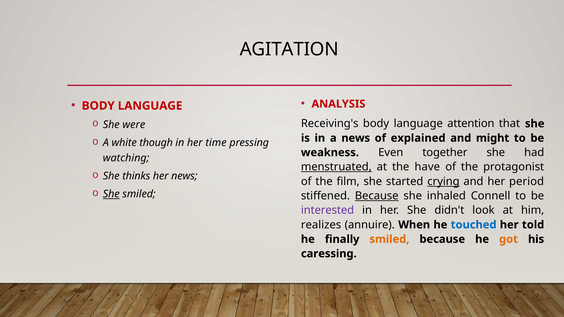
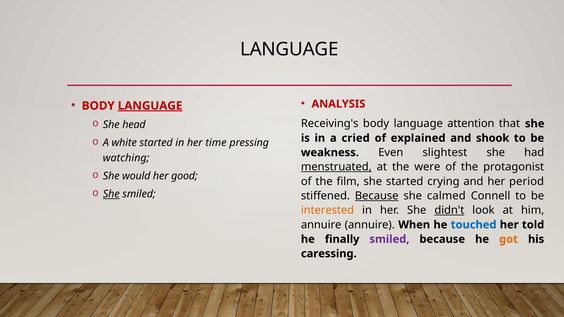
AGITATION at (289, 49): AGITATION -> LANGUAGE
LANGUAGE at (150, 106) underline: none -> present
were: were -> head
a news: news -> cried
might: might -> shook
white though: though -> started
together: together -> slightest
have: have -> were
thinks: thinks -> would
her news: news -> good
crying underline: present -> none
inhaled: inhaled -> calmed
interested colour: purple -> orange
didn't underline: none -> present
realizes at (321, 225): realizes -> annuire
smiled at (389, 239) colour: orange -> purple
